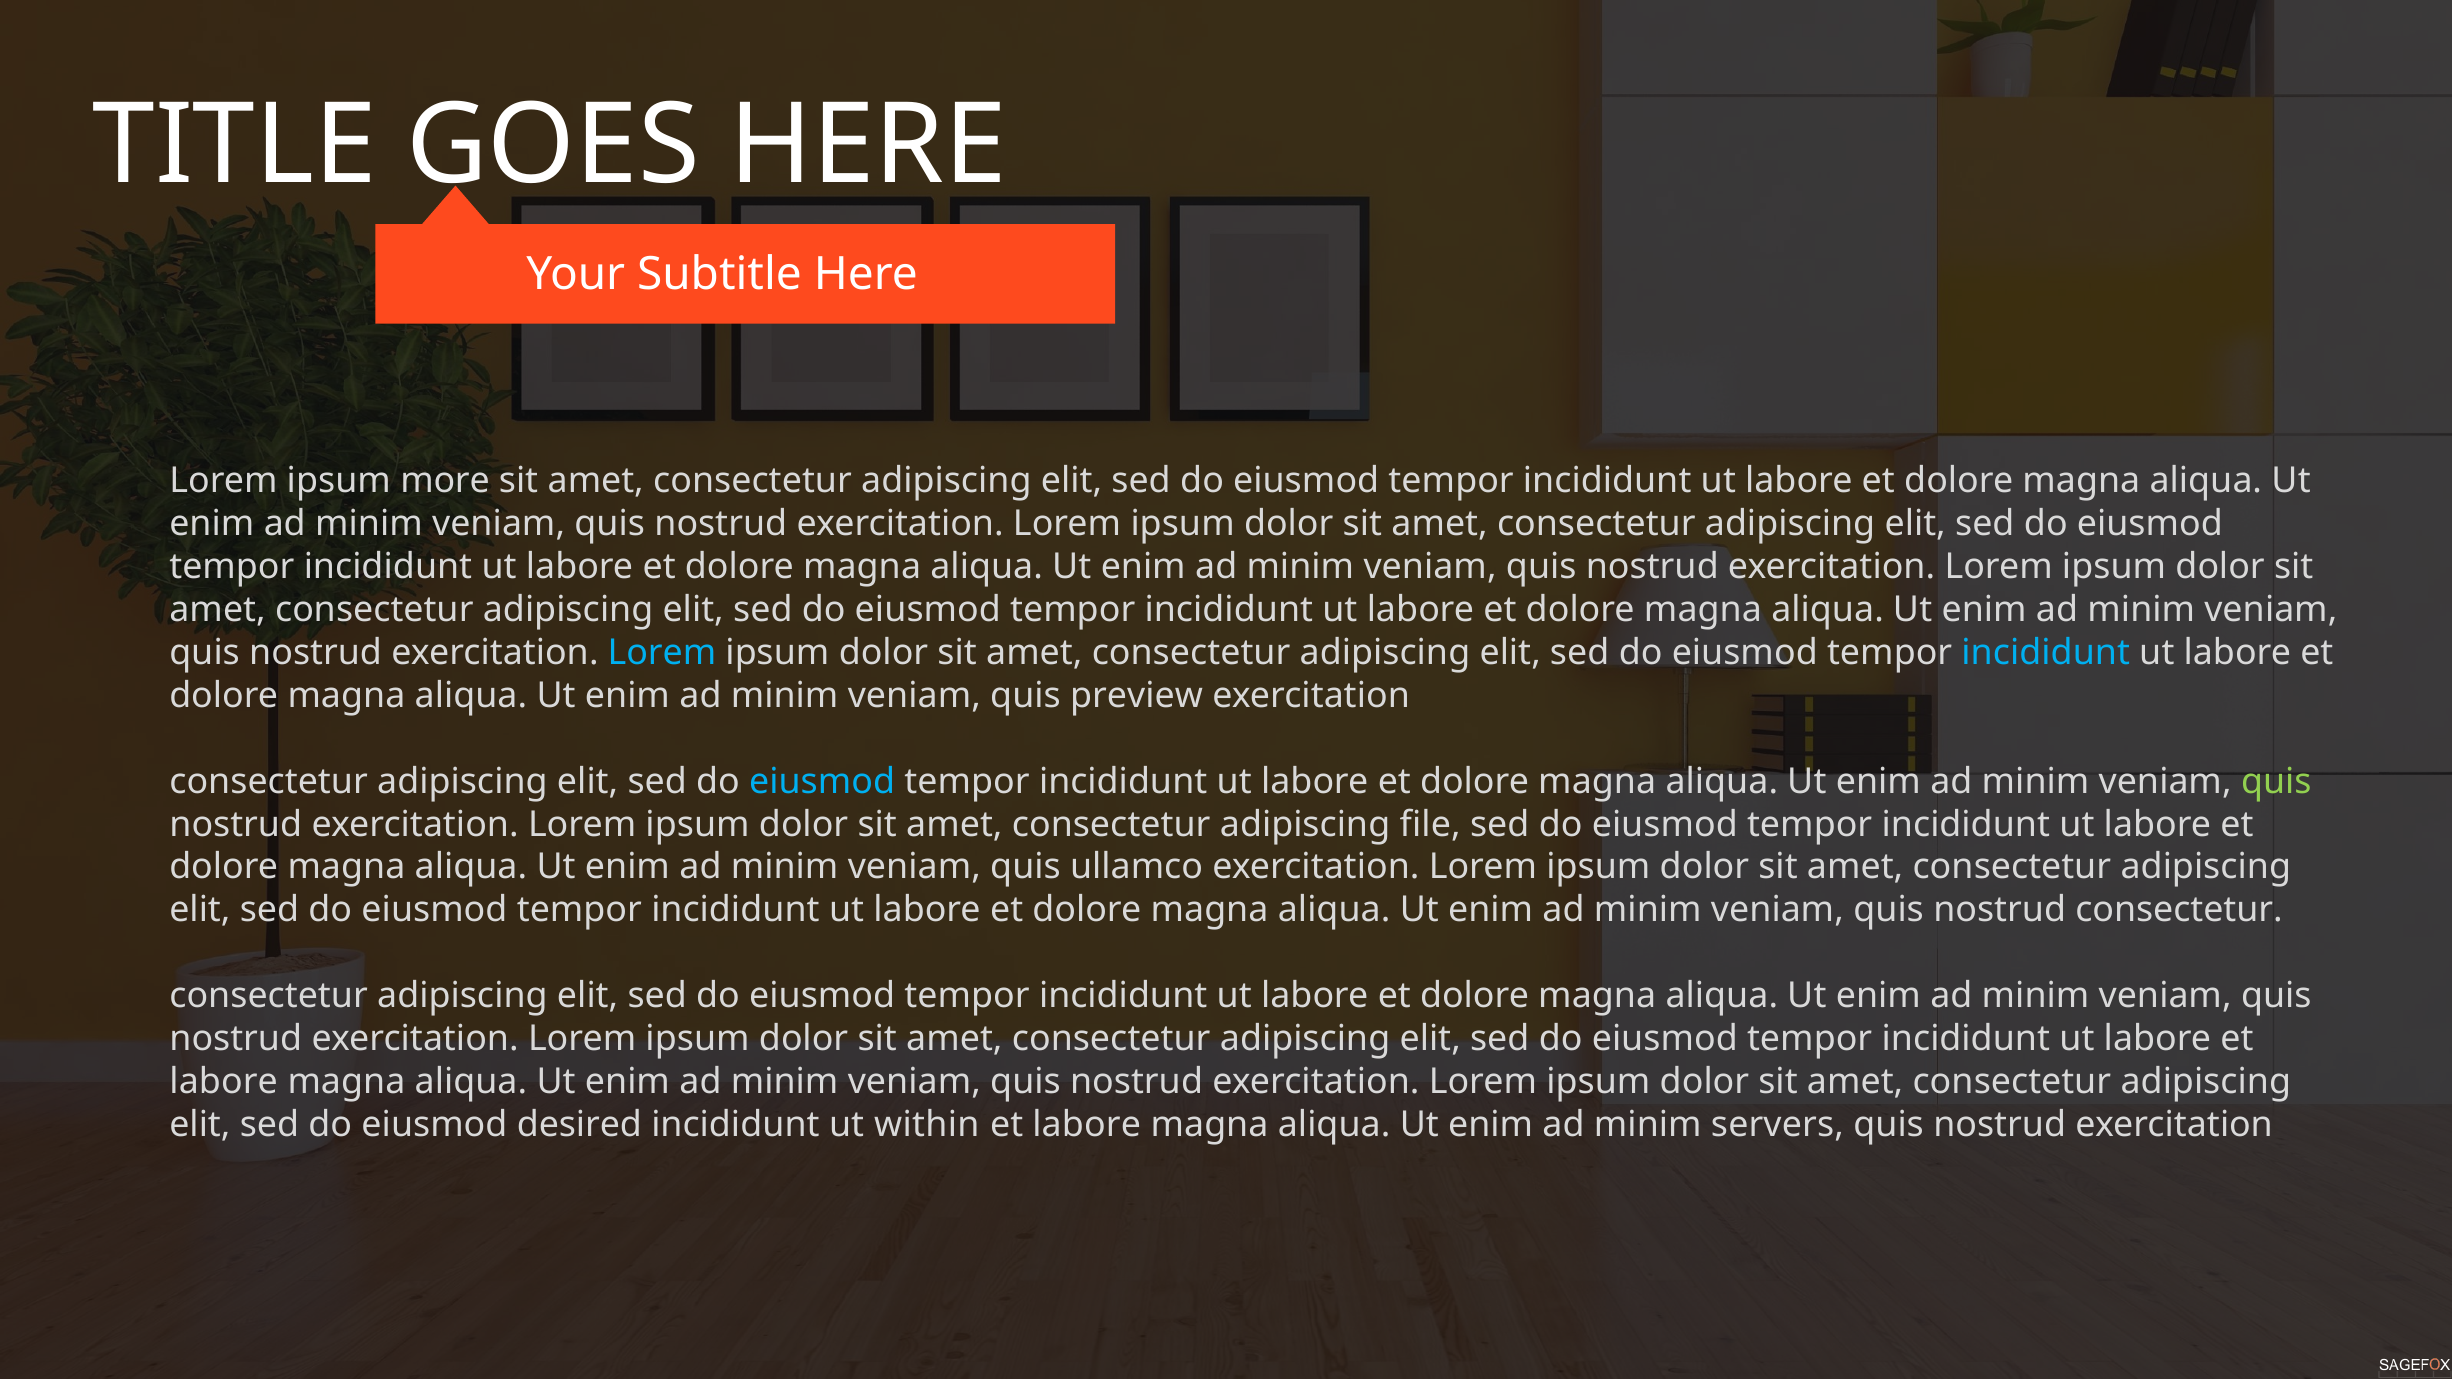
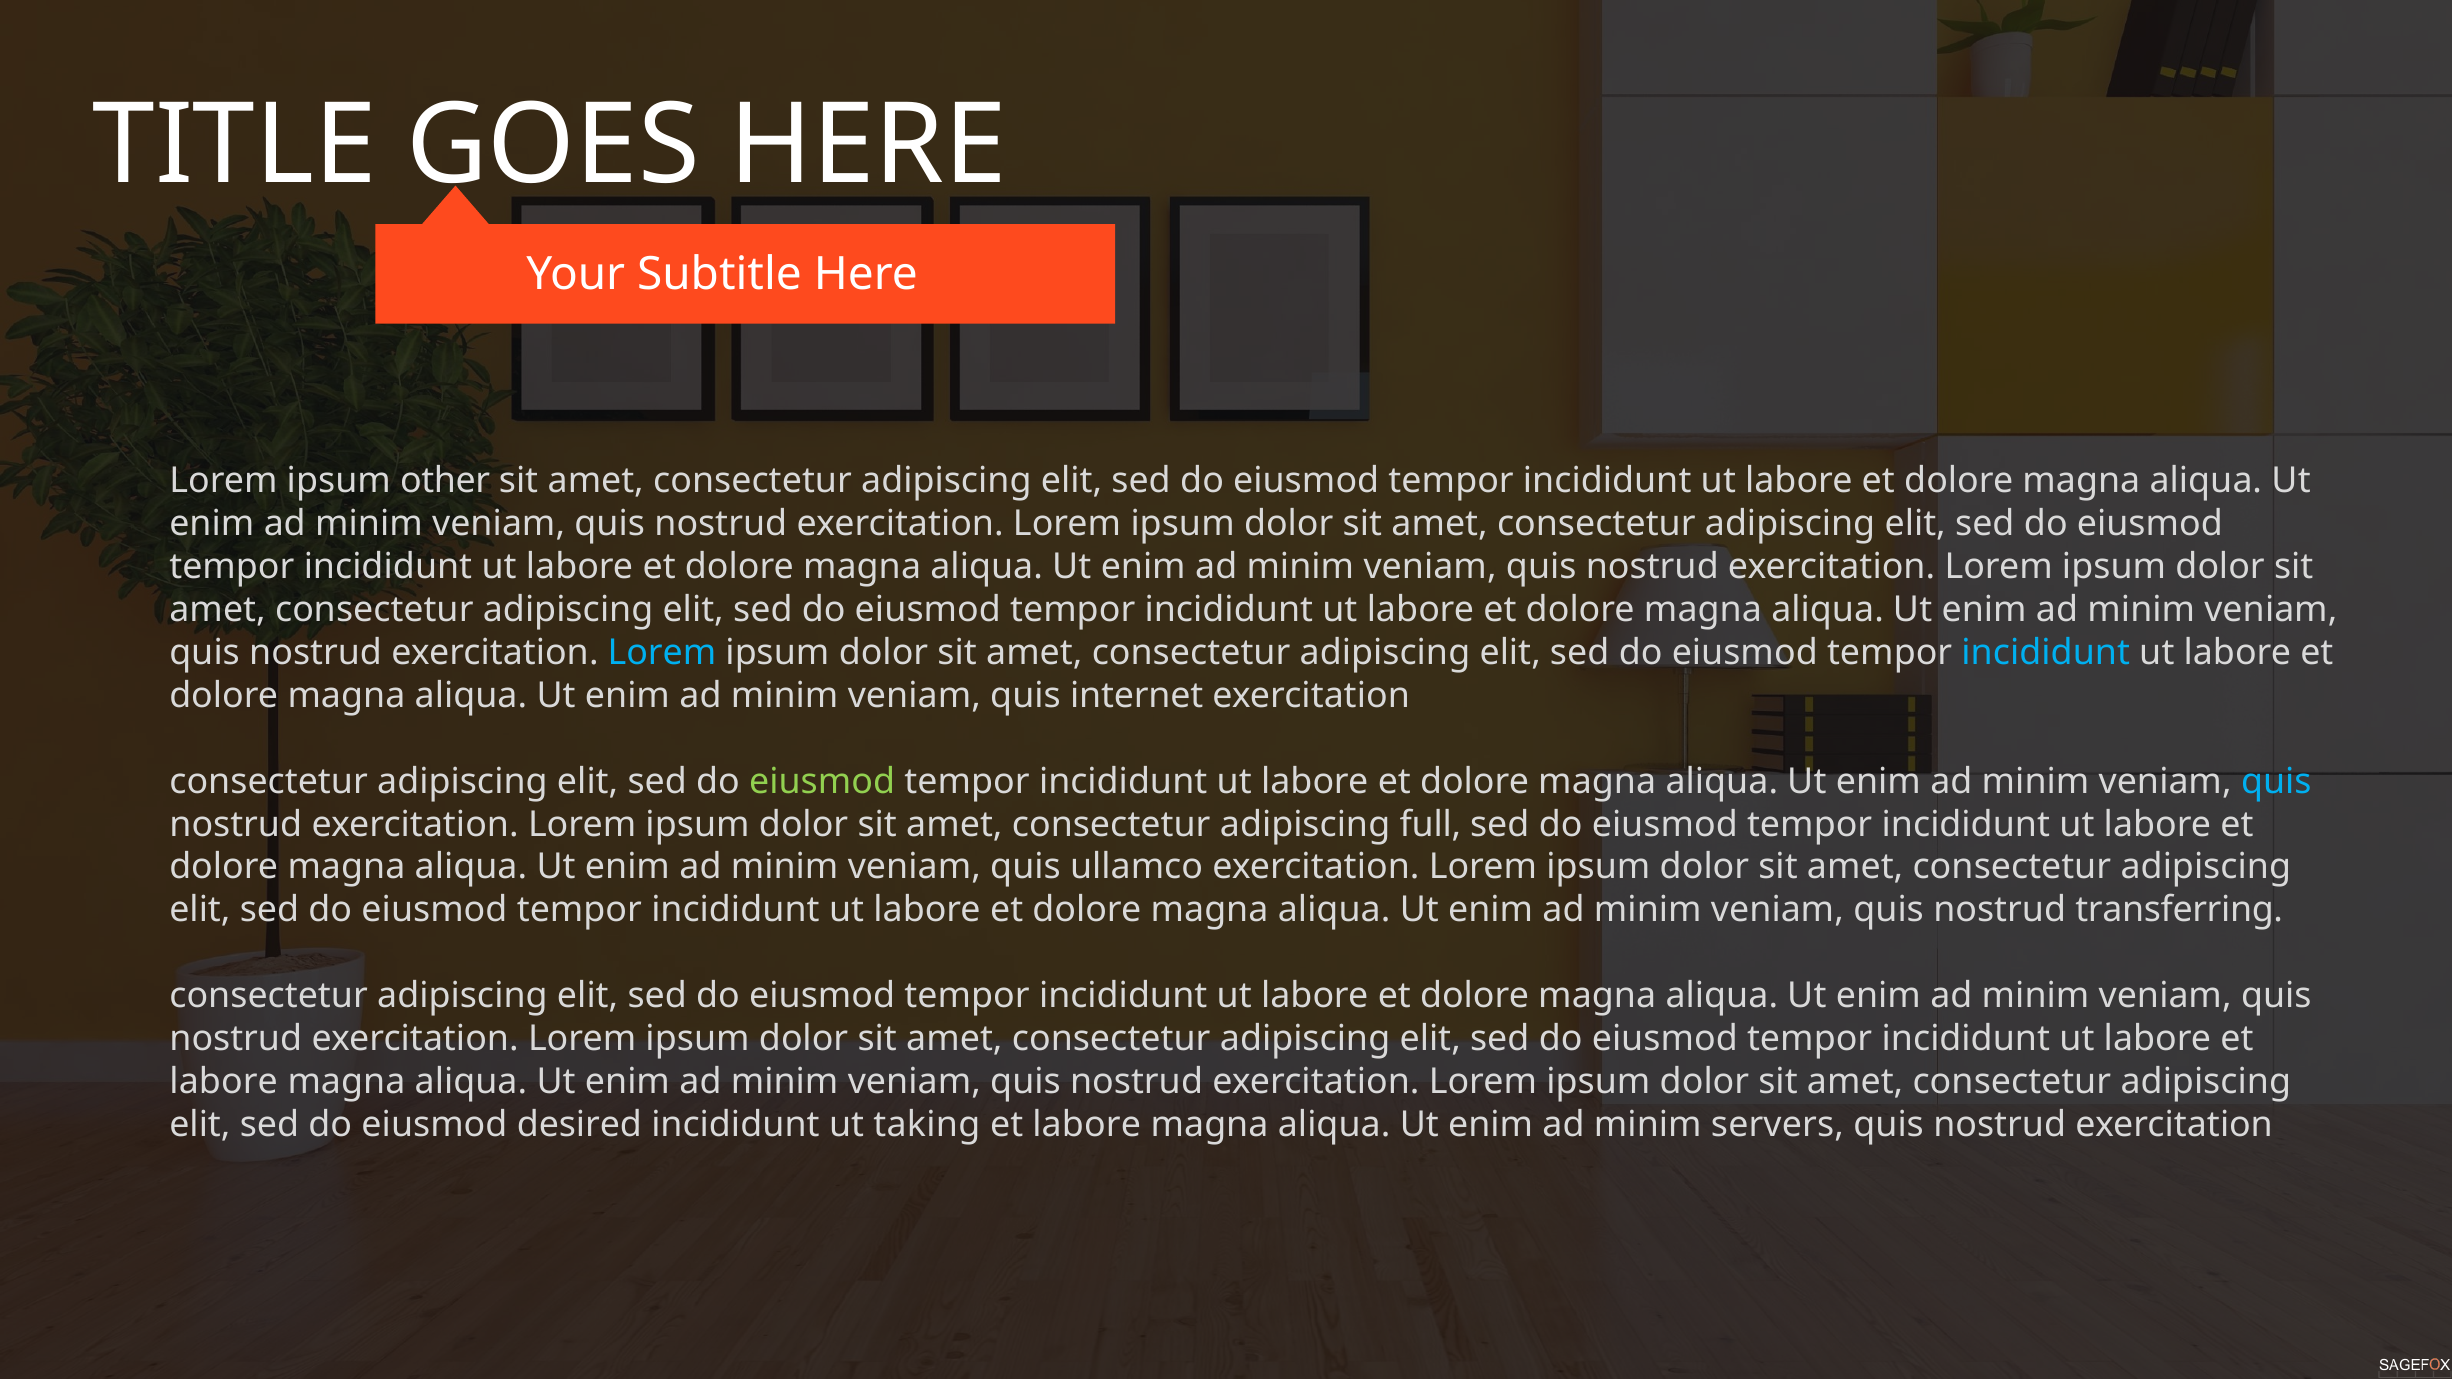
more: more -> other
preview: preview -> internet
eiusmod at (822, 781) colour: light blue -> light green
quis at (2276, 781) colour: light green -> light blue
file: file -> full
nostrud consectetur: consectetur -> transferring
within: within -> taking
